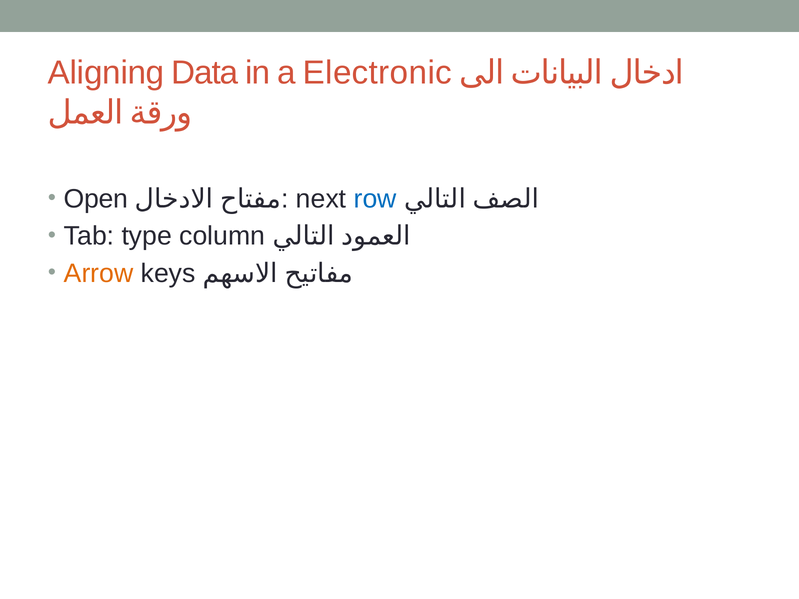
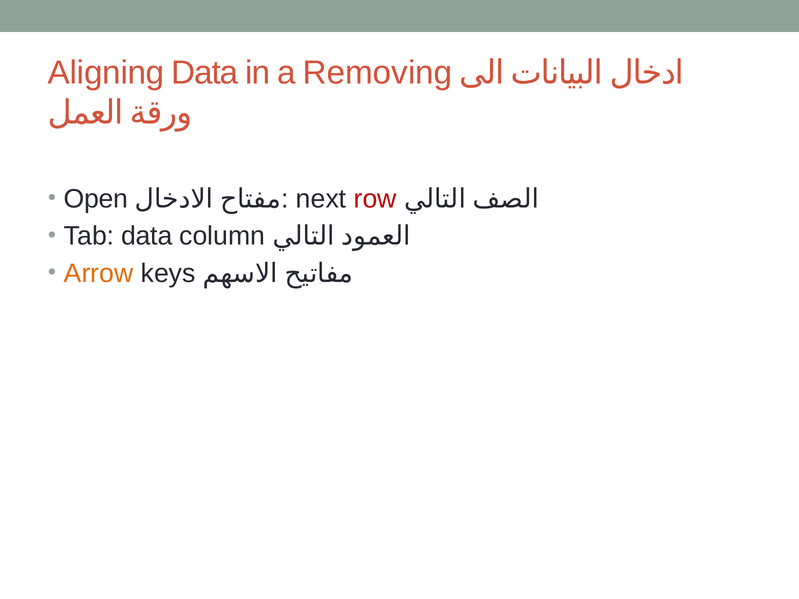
Electronic: Electronic -> Removing
row colour: blue -> red
Tab type: type -> data
